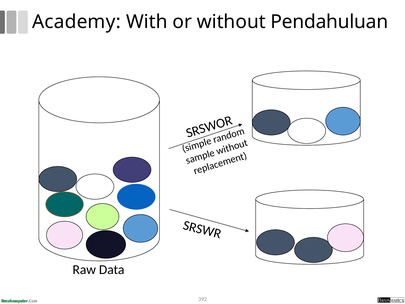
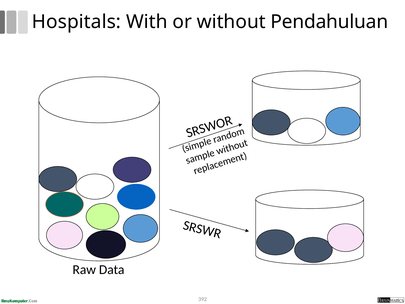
Academy: Academy -> Hospitals
